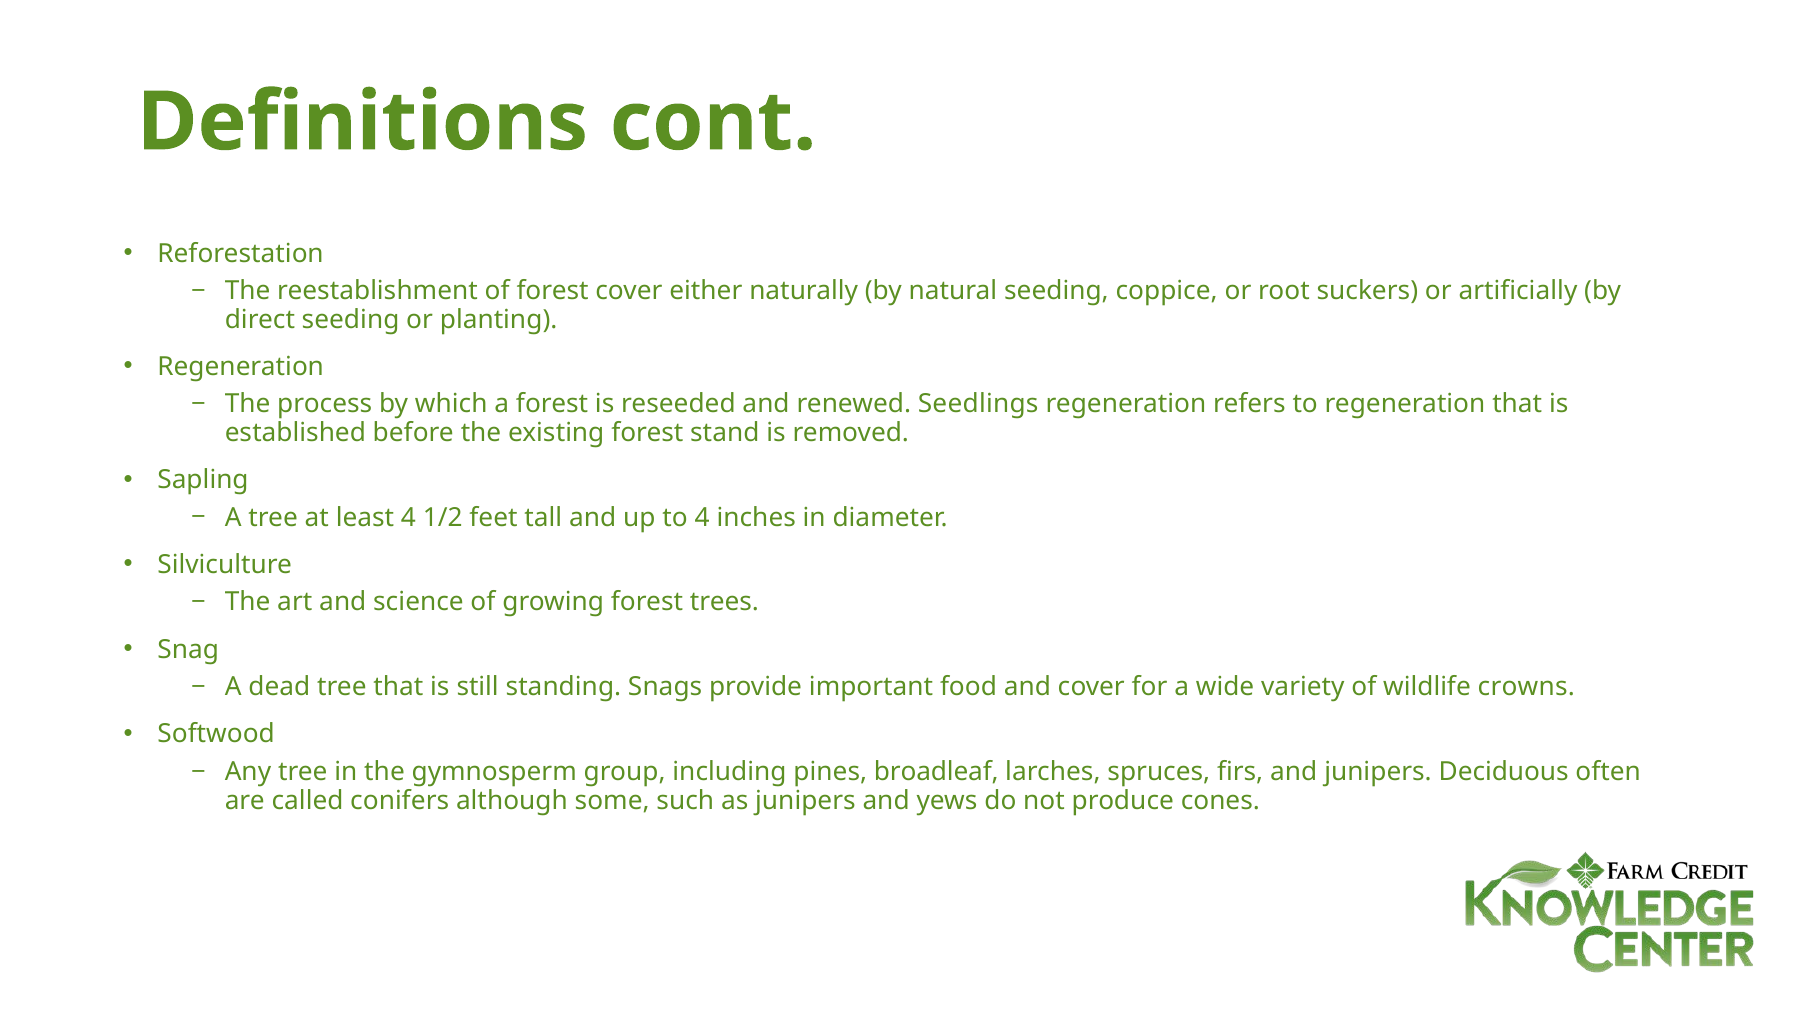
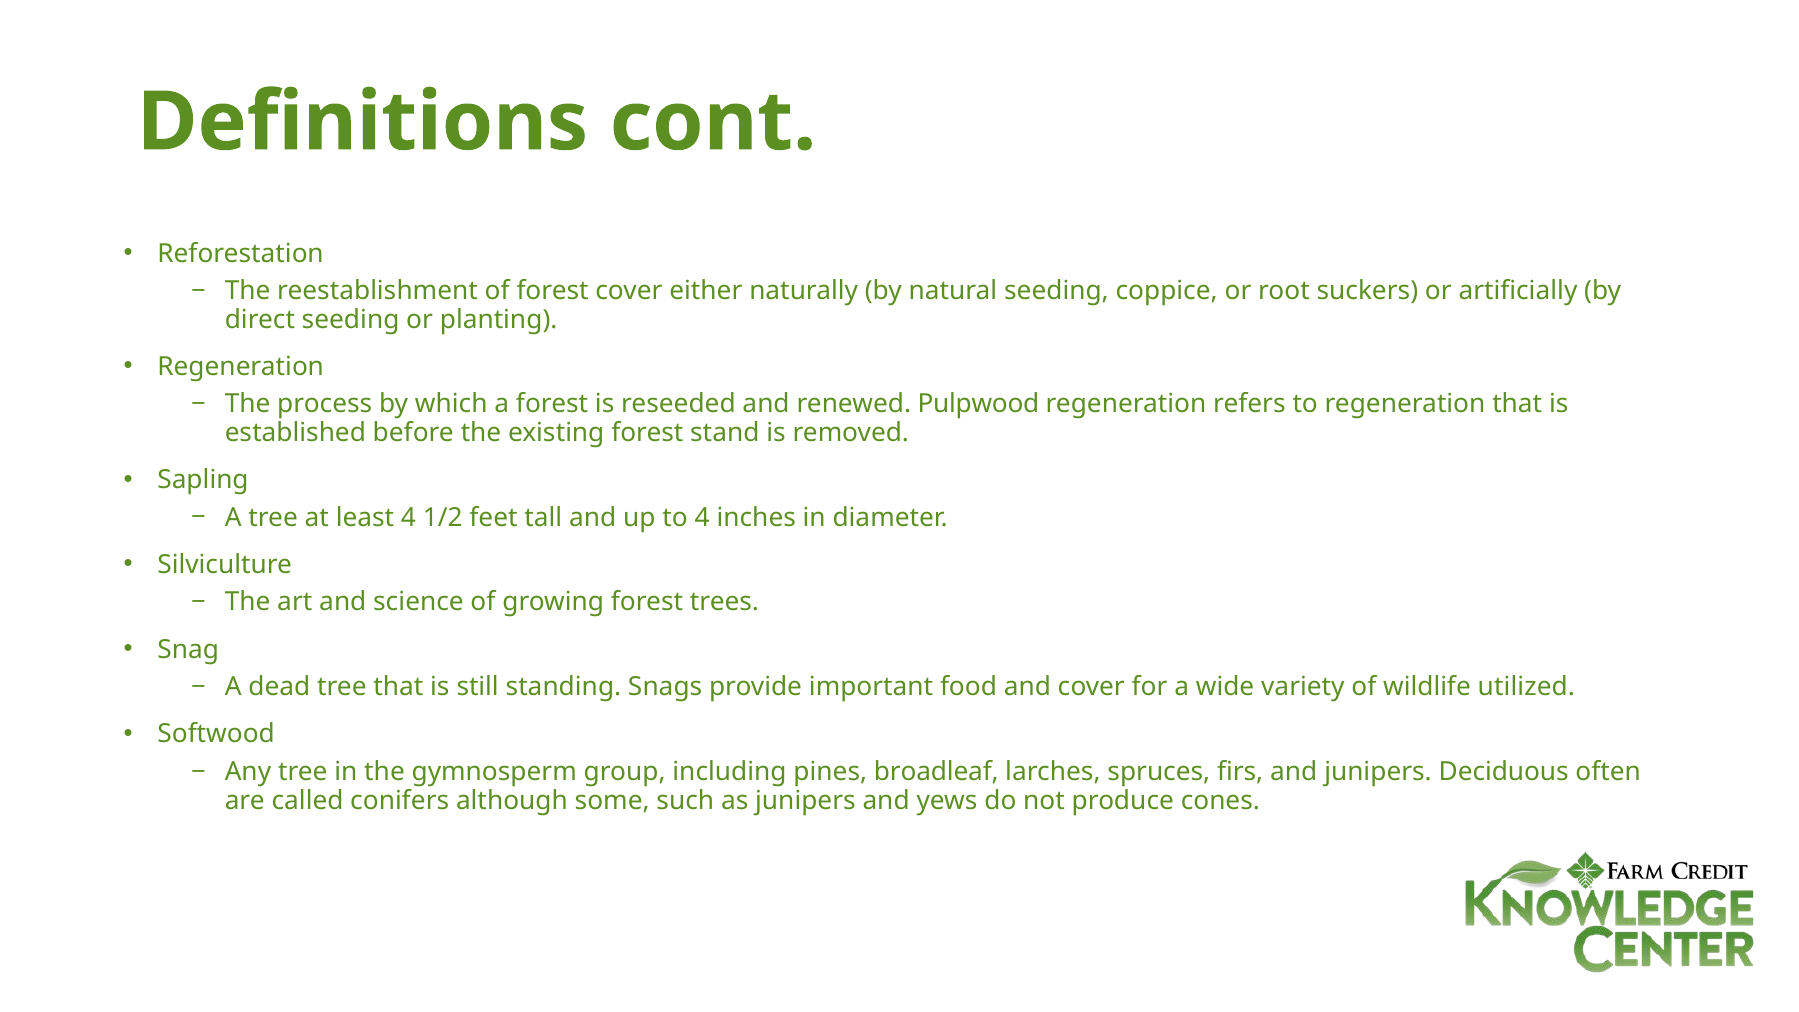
Seedlings: Seedlings -> Pulpwood
crowns: crowns -> utilized
